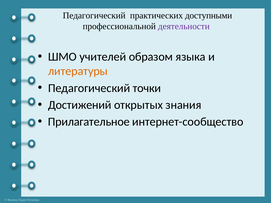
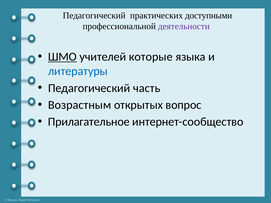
ШМО underline: none -> present
образом: образом -> которые
литературы colour: orange -> blue
точки: точки -> часть
Достижений: Достижений -> Возрастным
знания: знания -> вопрос
